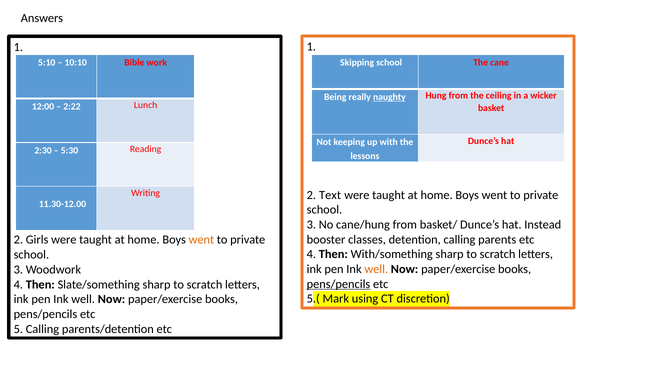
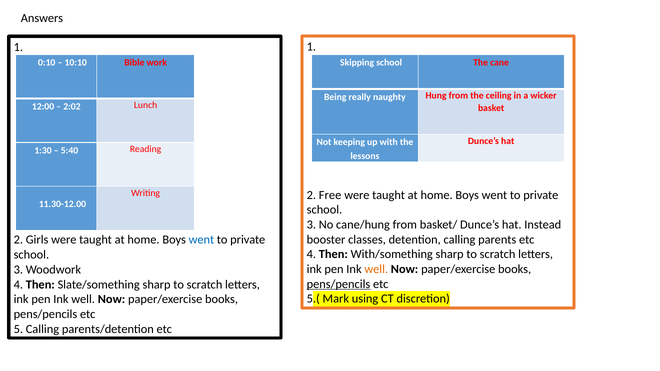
5:10: 5:10 -> 0:10
naughty underline: present -> none
2:22: 2:22 -> 2:02
2:30: 2:30 -> 1:30
5:30: 5:30 -> 5:40
Text: Text -> Free
went at (201, 240) colour: orange -> blue
